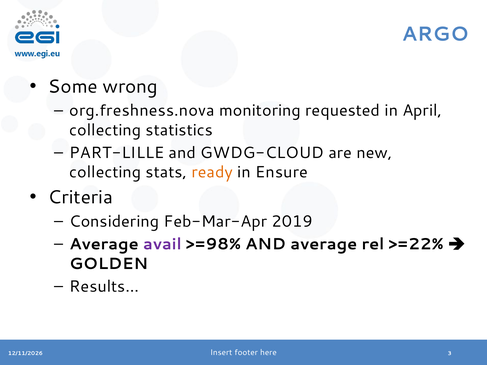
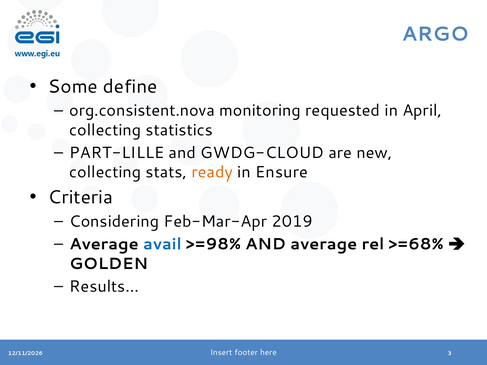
wrong: wrong -> define
org.freshness.nova: org.freshness.nova -> org.consistent.nova
avail colour: purple -> blue
>=22%: >=22% -> >=68%
